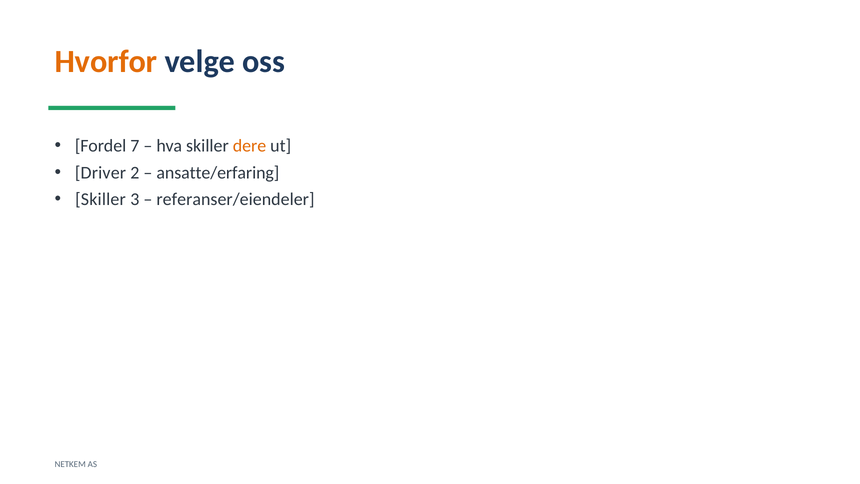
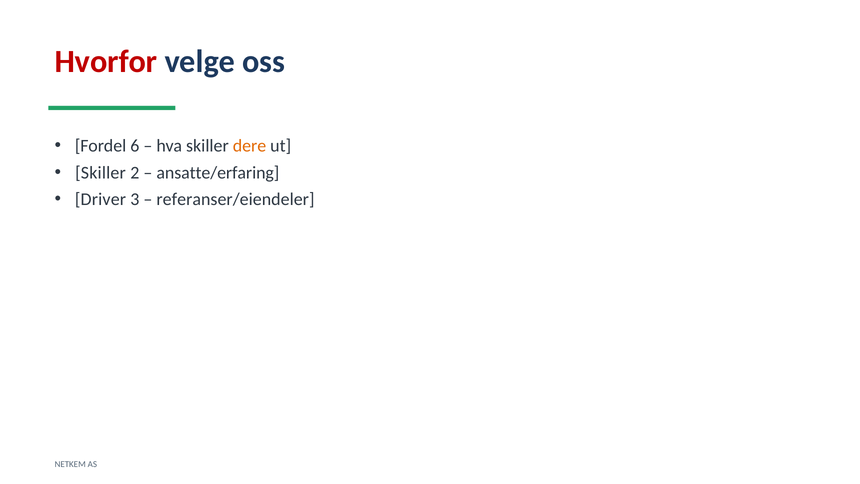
Hvorfor colour: orange -> red
7: 7 -> 6
Driver at (100, 173): Driver -> Skiller
Skiller at (100, 199): Skiller -> Driver
